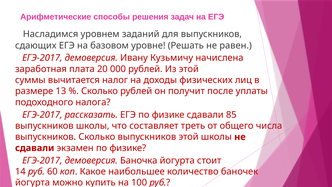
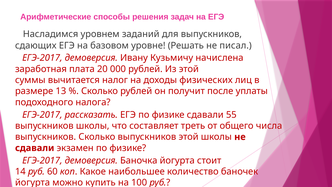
равен: равен -> писал
85: 85 -> 55
